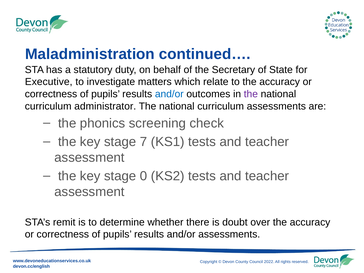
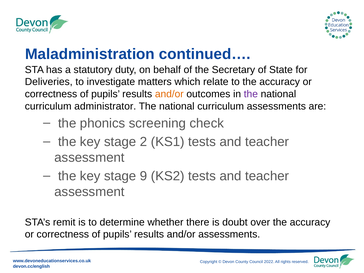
Executive: Executive -> Deliveries
and/or at (169, 94) colour: blue -> orange
7: 7 -> 2
0: 0 -> 9
